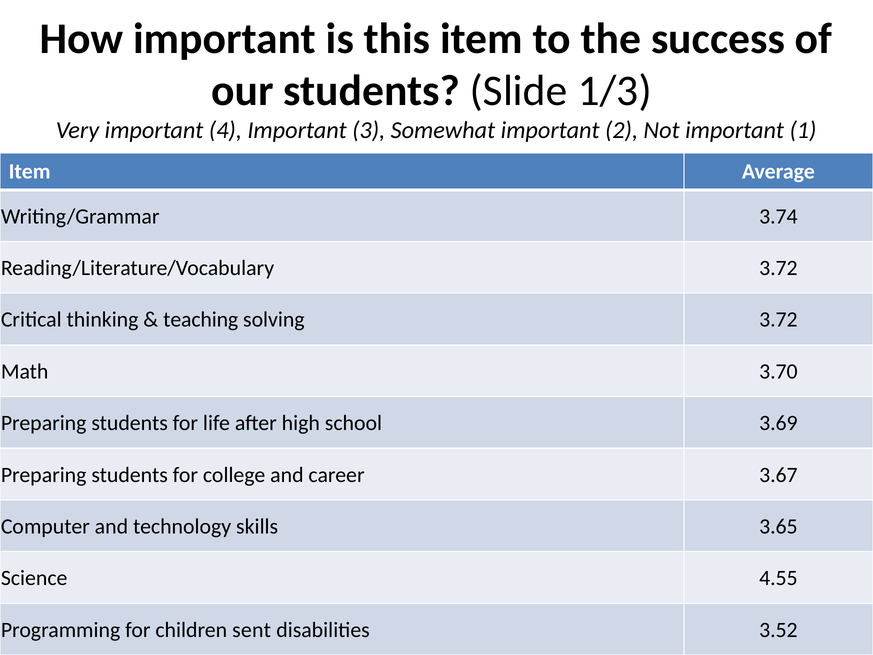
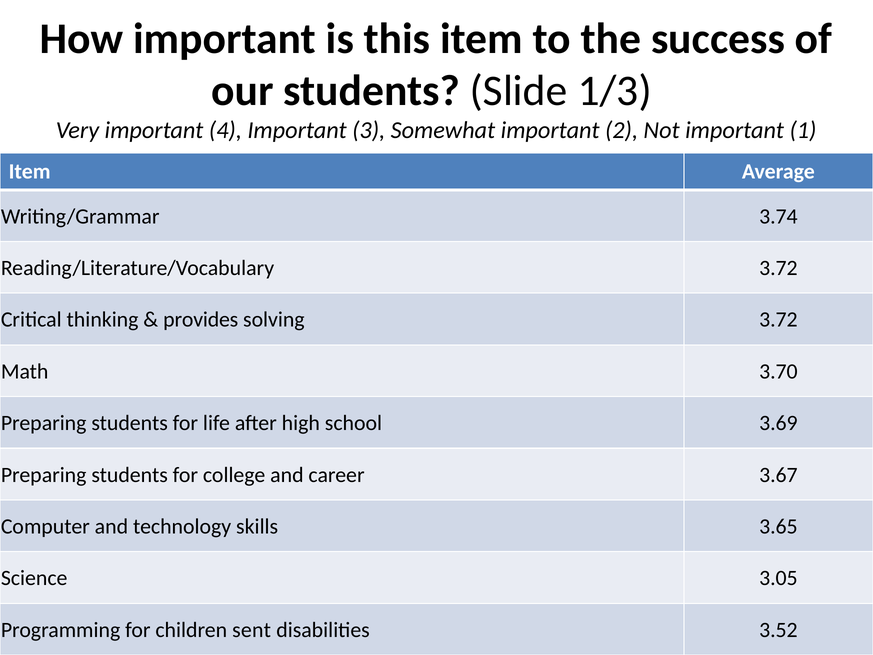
teaching: teaching -> provides
4.55: 4.55 -> 3.05
